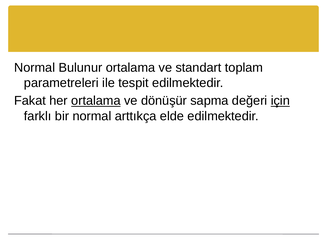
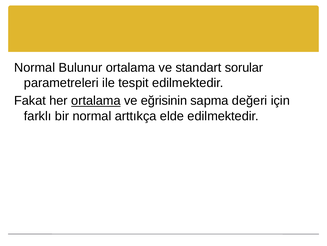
toplam: toplam -> sorular
dönüşür: dönüşür -> eğrisinin
için underline: present -> none
